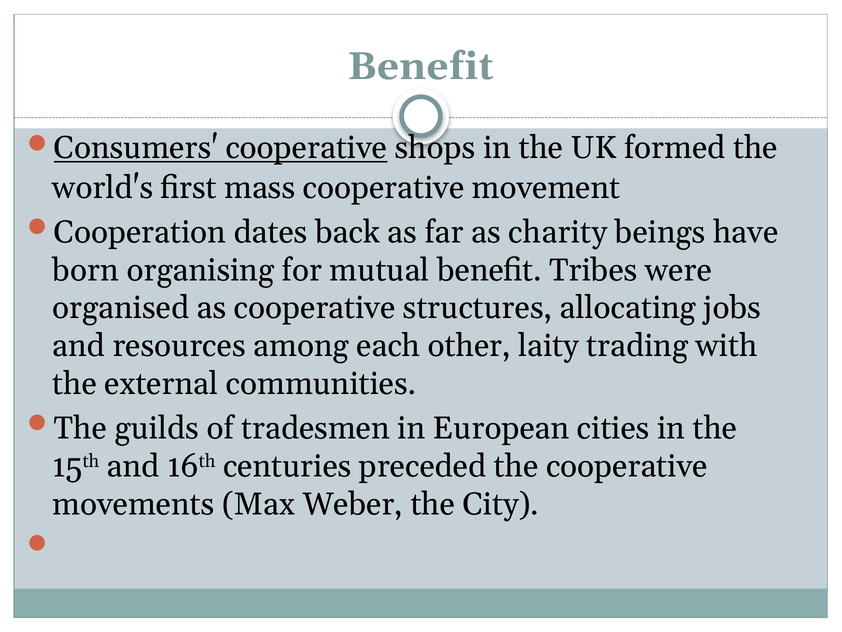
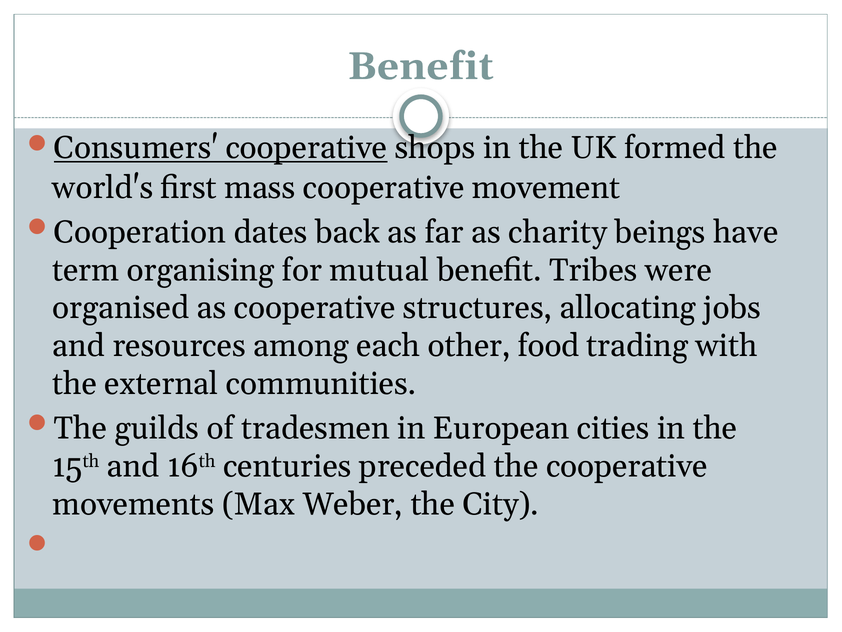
born: born -> term
laity: laity -> food
